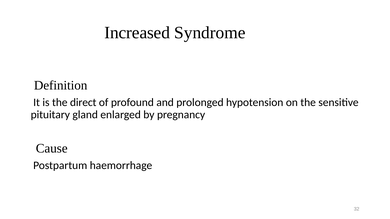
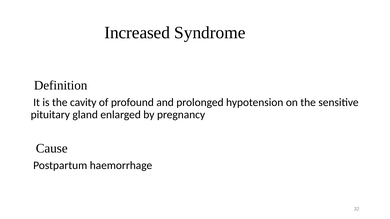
direct: direct -> cavity
